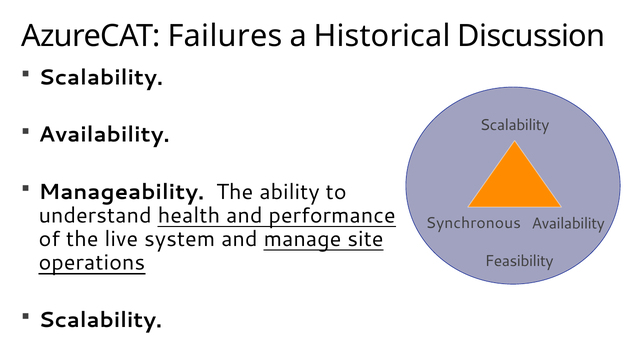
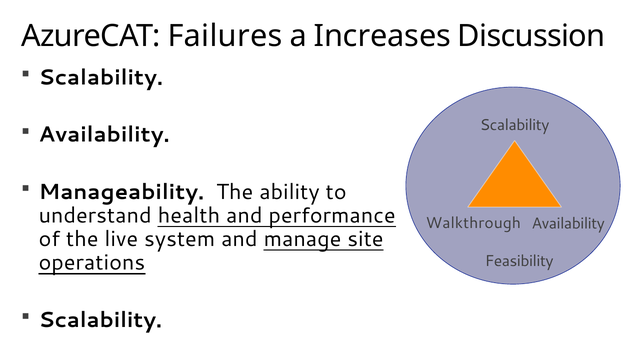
Historical: Historical -> Increases
Synchronous: Synchronous -> Walkthrough
